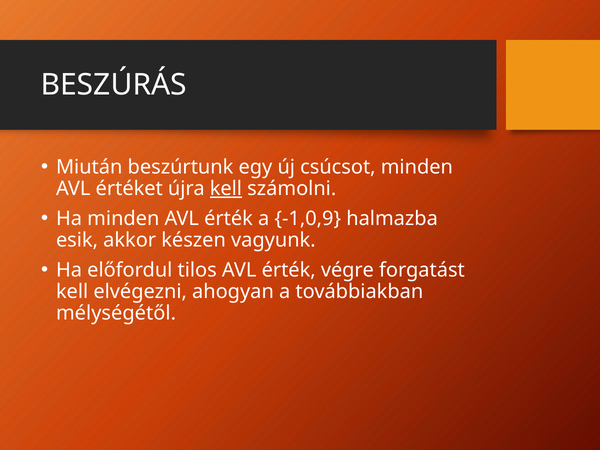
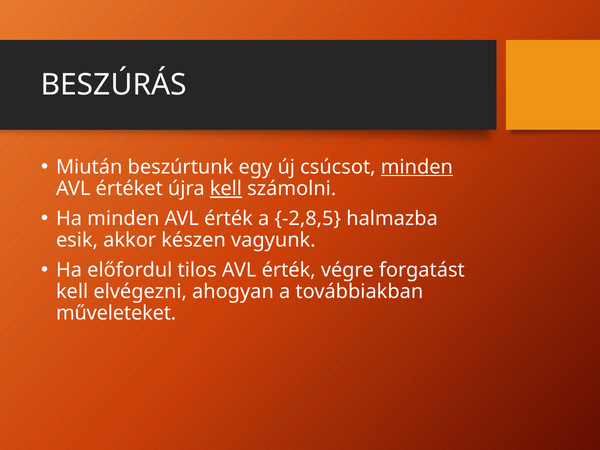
minden at (417, 167) underline: none -> present
-1,0,9: -1,0,9 -> -2,8,5
mélységétől: mélységétől -> műveleteket
